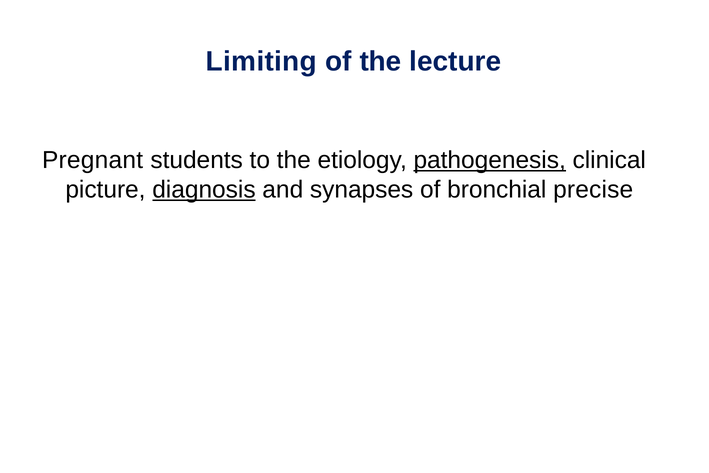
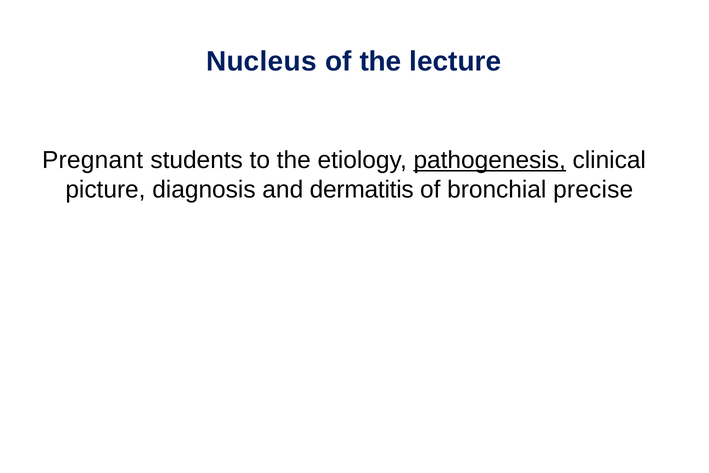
Limiting: Limiting -> Nucleus
diagnosis underline: present -> none
synapses: synapses -> dermatitis
